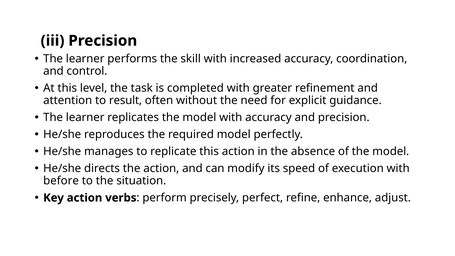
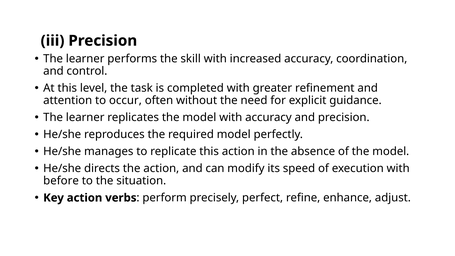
result: result -> occur
